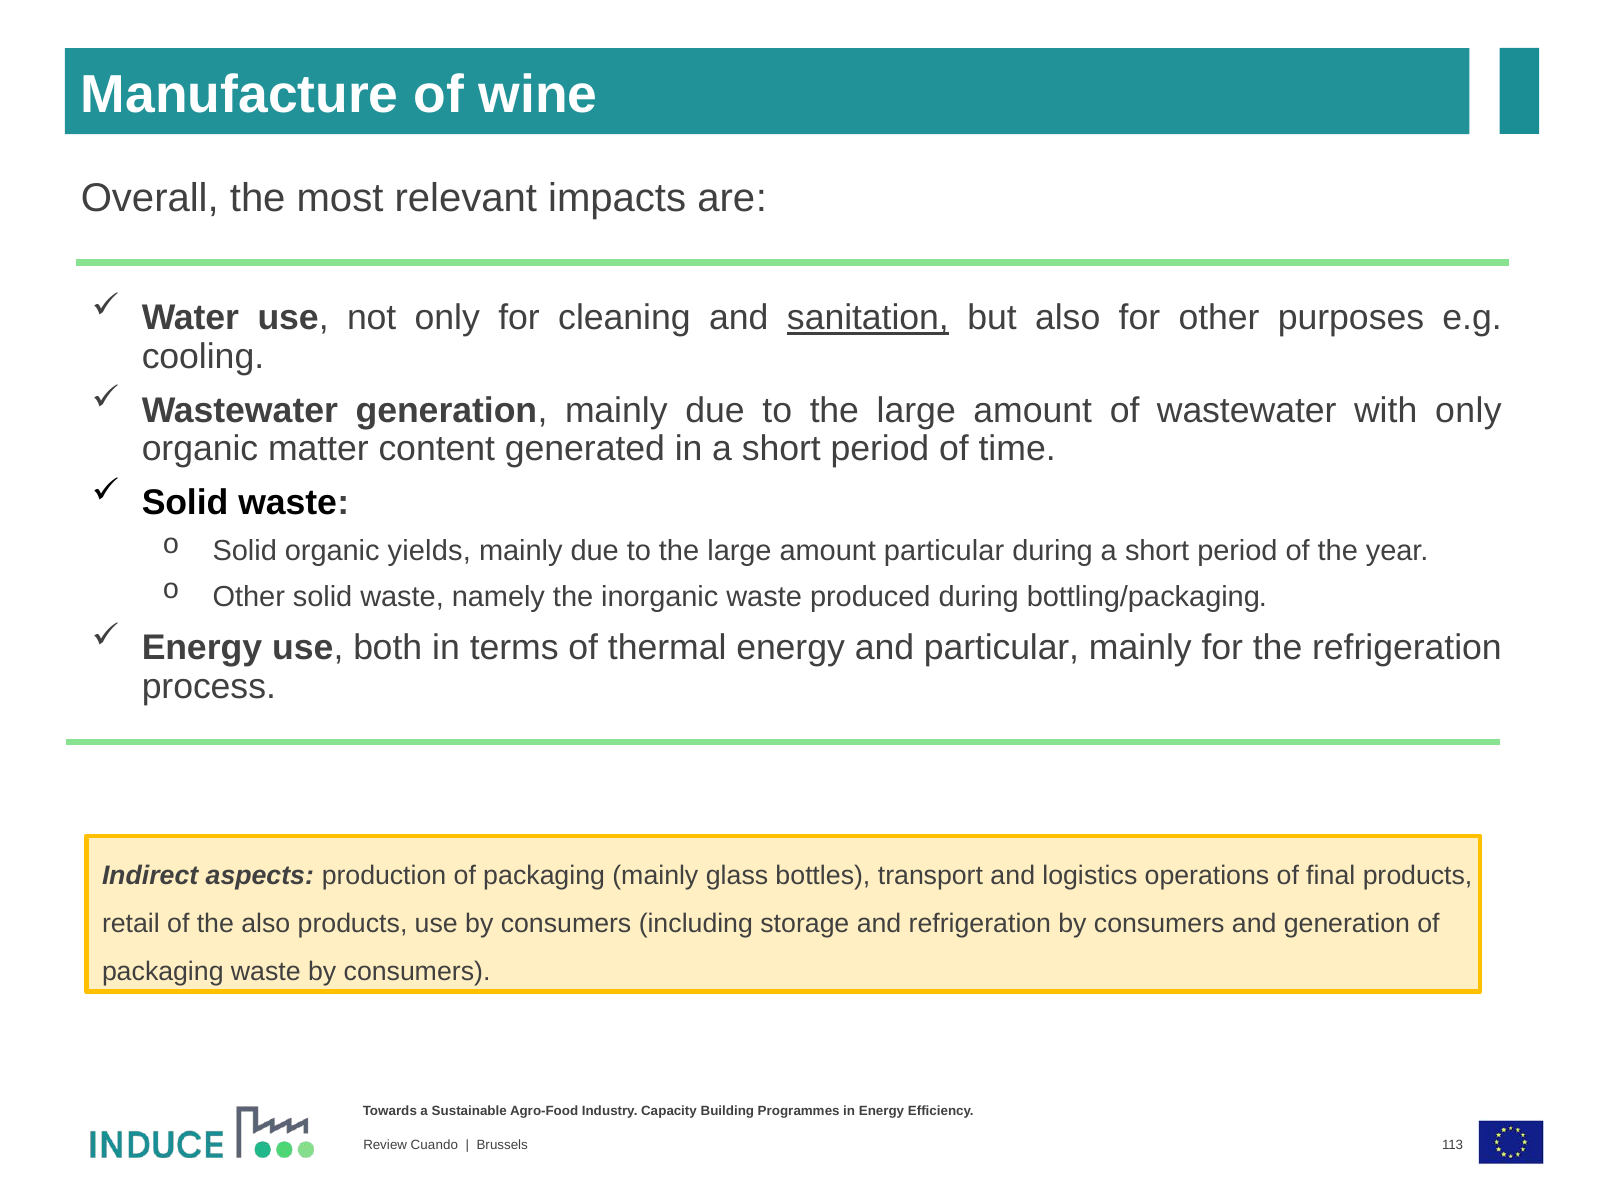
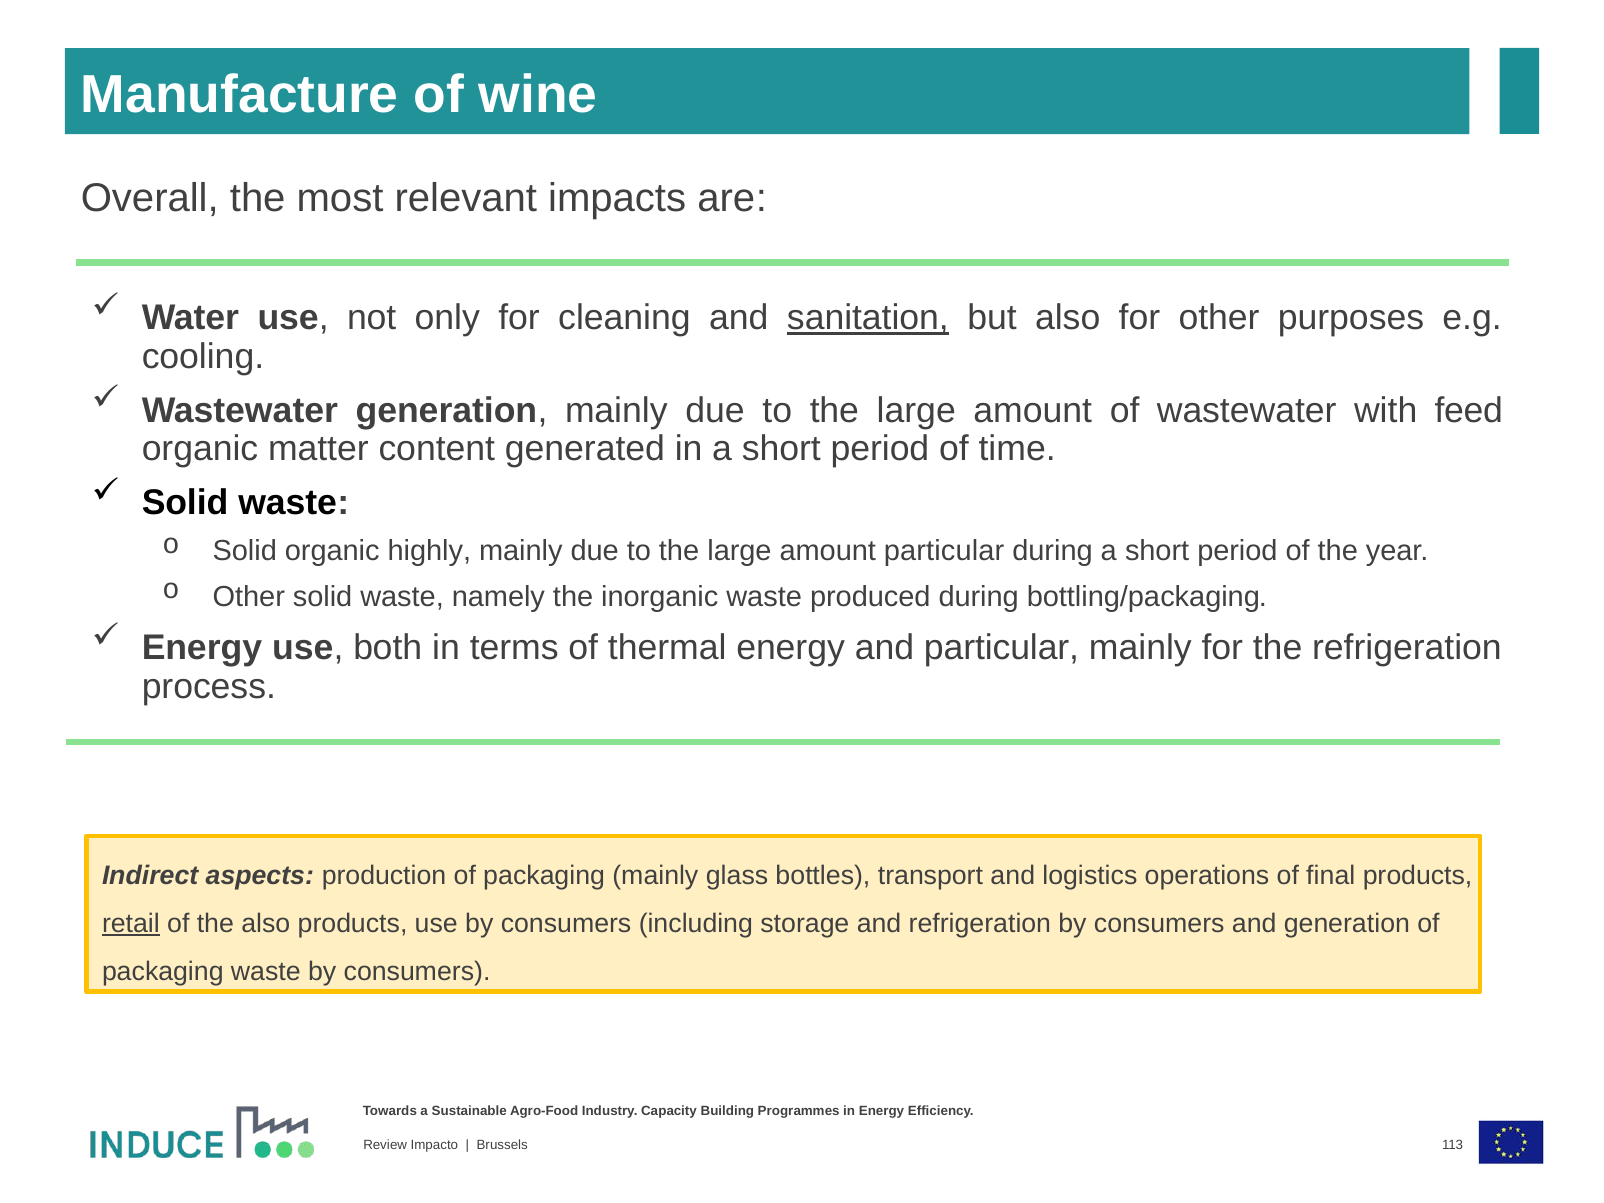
with only: only -> feed
yields: yields -> highly
retail underline: none -> present
Cuando: Cuando -> Impacto
